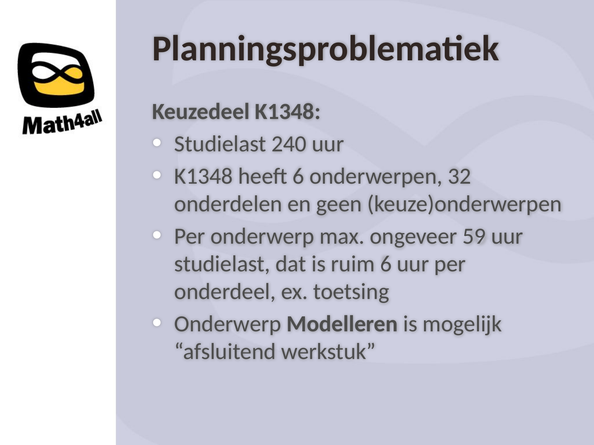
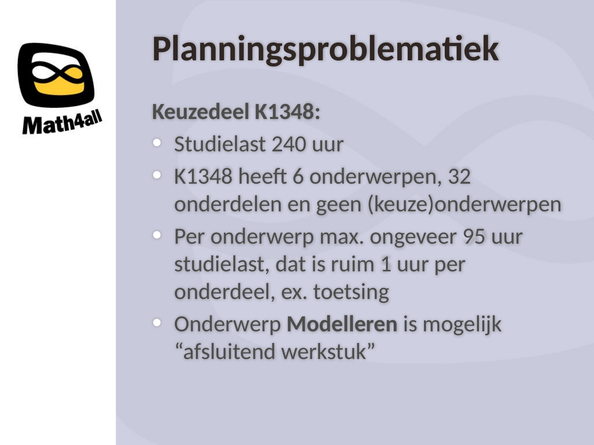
59: 59 -> 95
ruim 6: 6 -> 1
